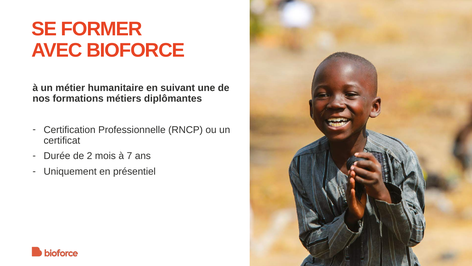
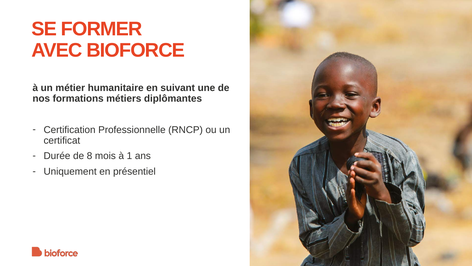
2: 2 -> 8
7: 7 -> 1
